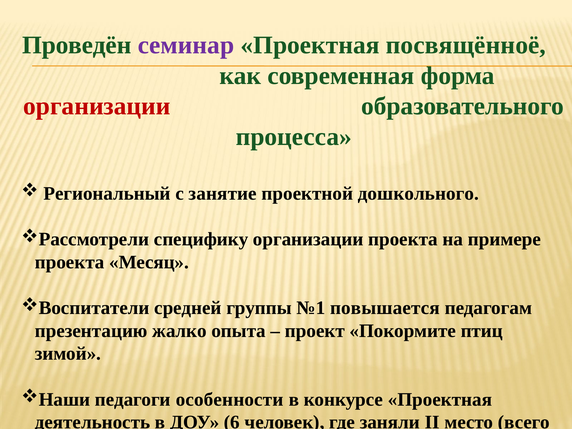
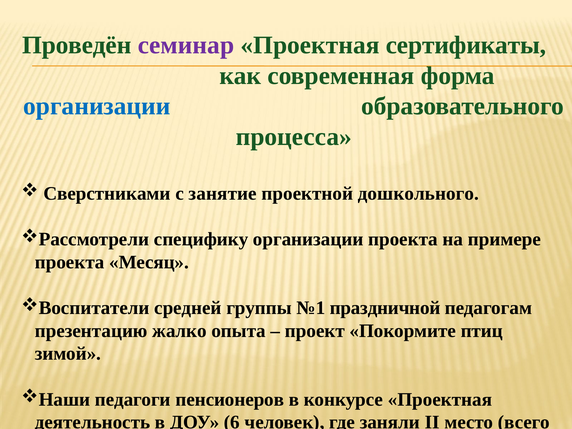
посвящённоё: посвящённоё -> сертификаты
организации at (97, 106) colour: red -> blue
Региональный: Региональный -> Сверстниками
повышается: повышается -> праздничной
особенности: особенности -> пенсионеров
